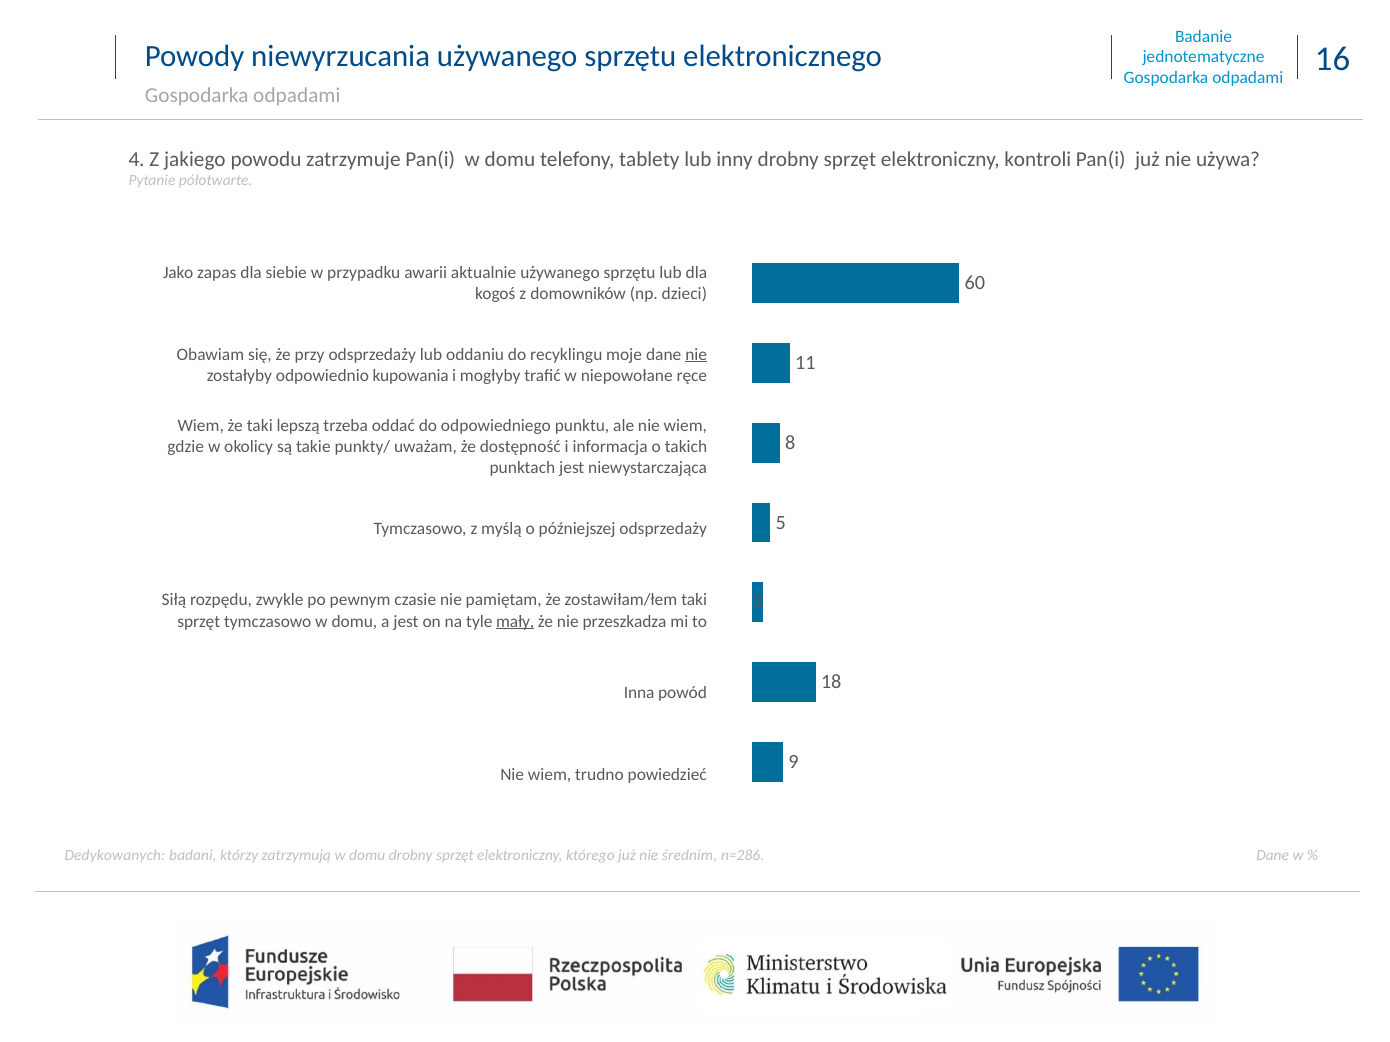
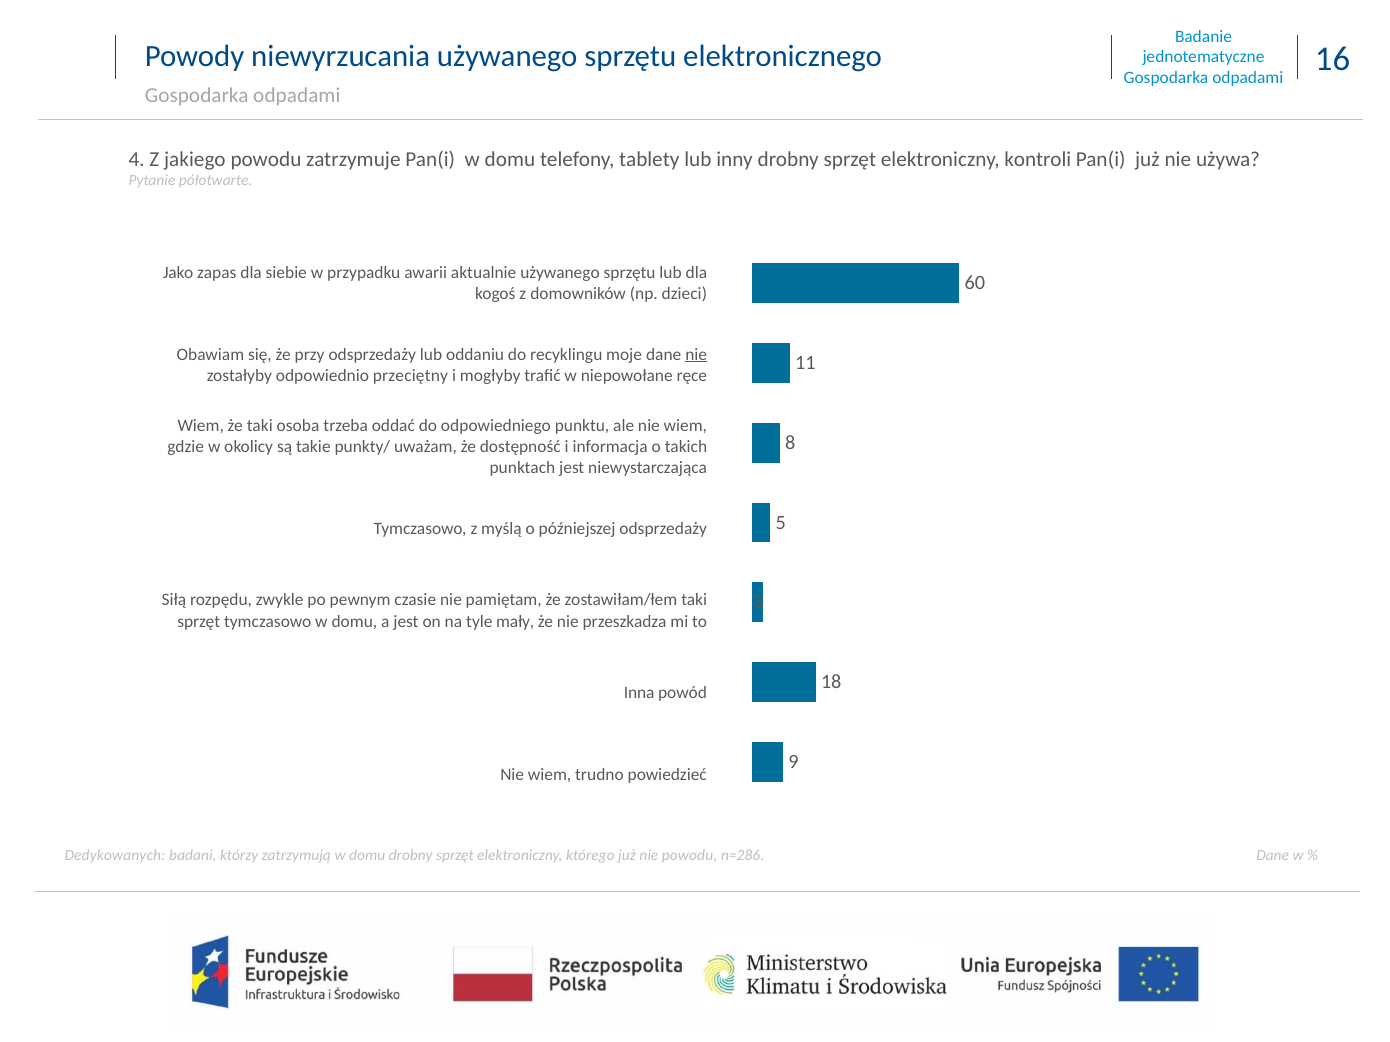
kupowania: kupowania -> przeciętny
lepszą: lepszą -> osoba
mały underline: present -> none
nie średnim: średnim -> powodu
